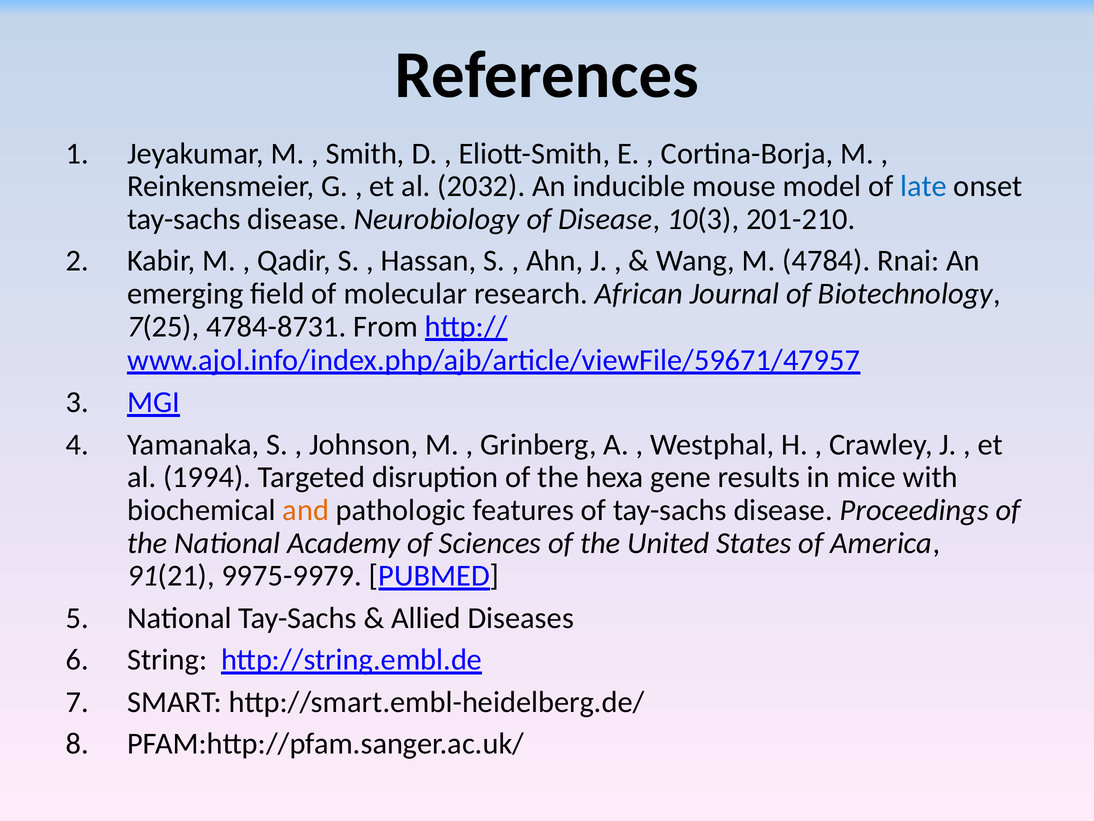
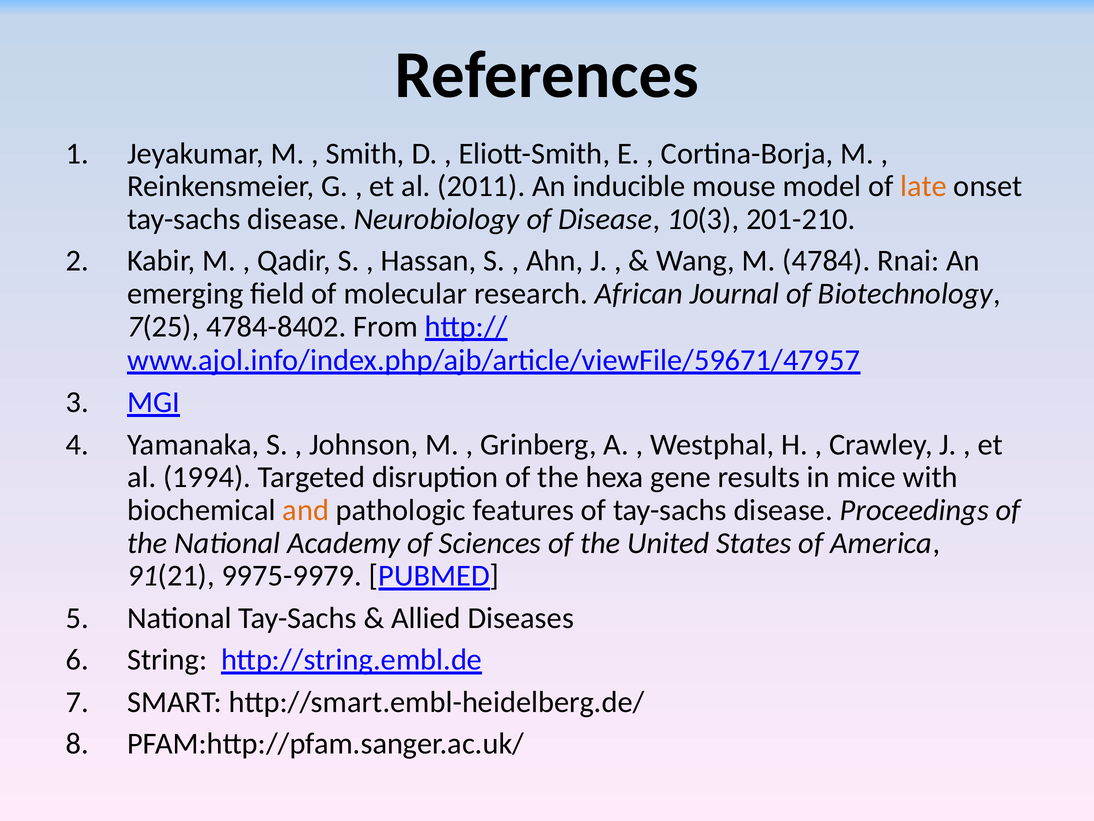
2032: 2032 -> 2011
late colour: blue -> orange
4784-8731: 4784-8731 -> 4784-8402
